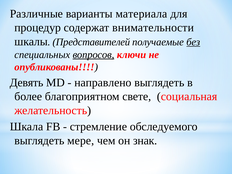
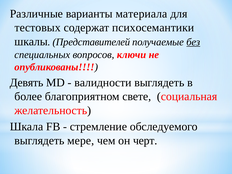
процедур: процедур -> тестовых
внимательности: внимательности -> психосемантики
вопросов underline: present -> none
направлено: направлено -> валидности
знак: знак -> черт
